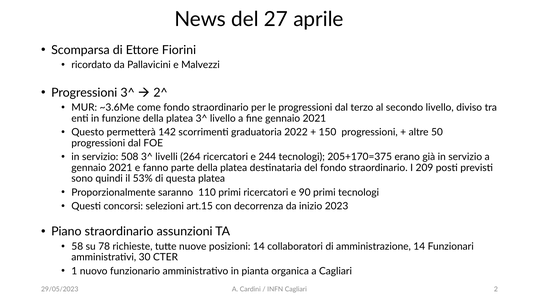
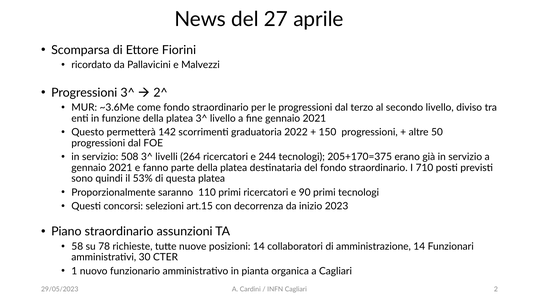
209: 209 -> 710
